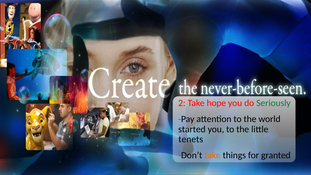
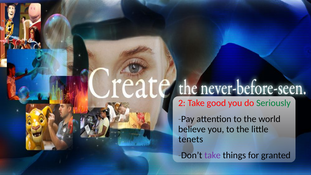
hope: hope -> good
started: started -> believe
take at (213, 155) colour: orange -> purple
